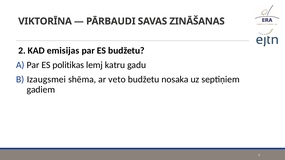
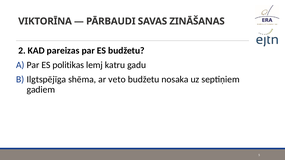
emisijas: emisijas -> pareizas
Izaugsmei: Izaugsmei -> Ilgtspējīga
